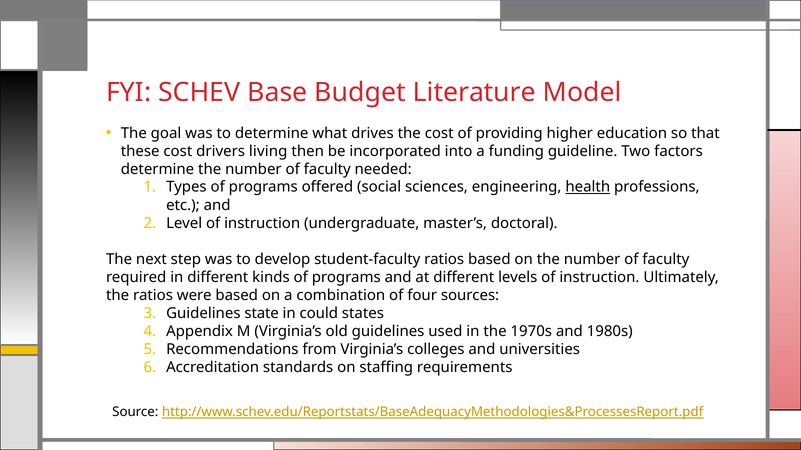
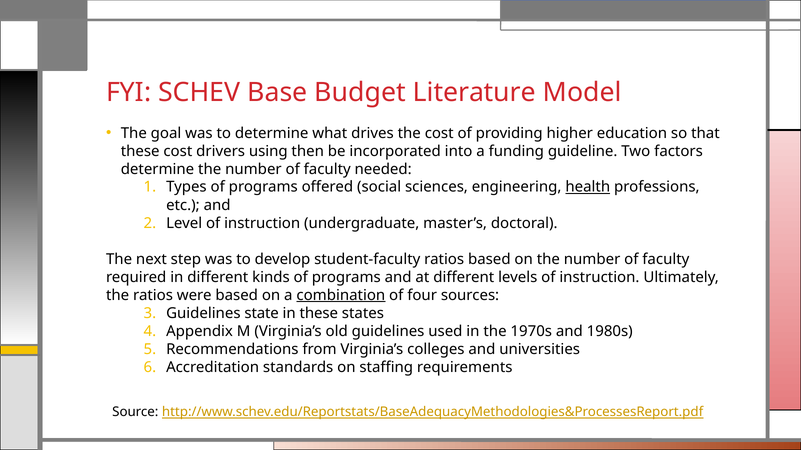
living: living -> using
combination underline: none -> present
in could: could -> these
